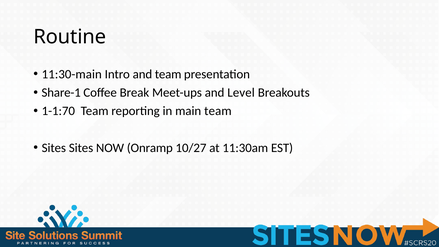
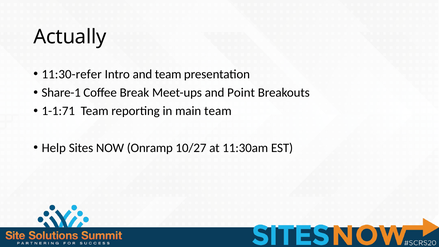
Routine: Routine -> Actually
11:30-main: 11:30-main -> 11:30-refer
Level: Level -> Point
1-1:70: 1-1:70 -> 1-1:71
Sites at (54, 148): Sites -> Help
